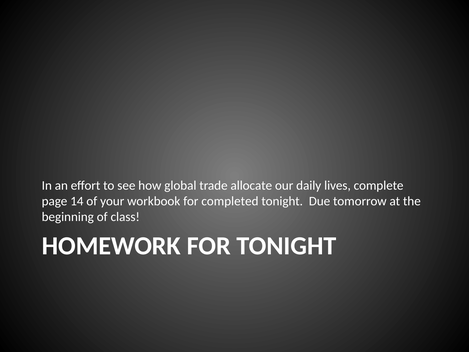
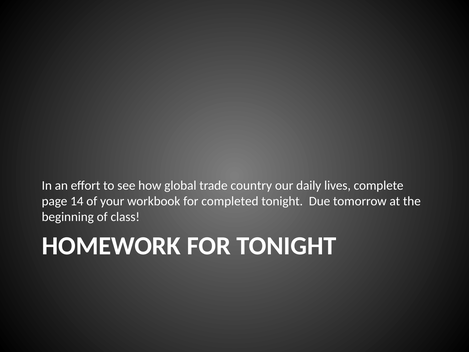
allocate: allocate -> country
